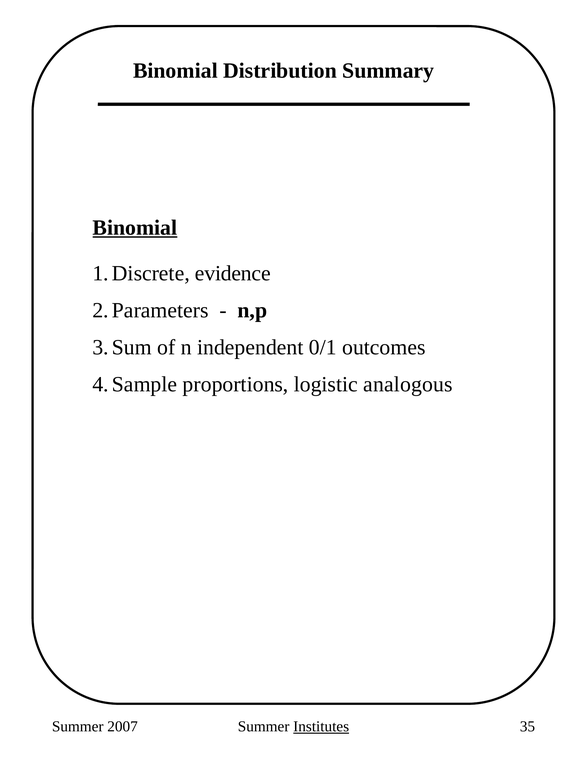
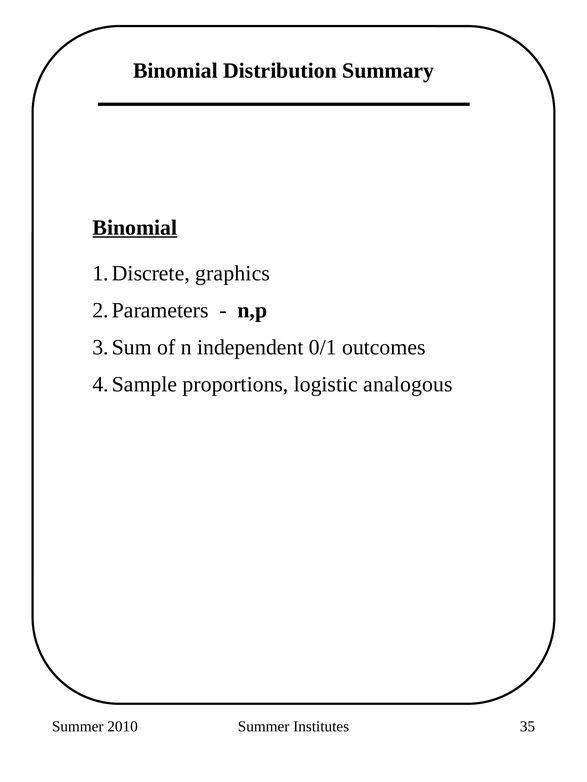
evidence: evidence -> graphics
2007: 2007 -> 2010
Institutes underline: present -> none
